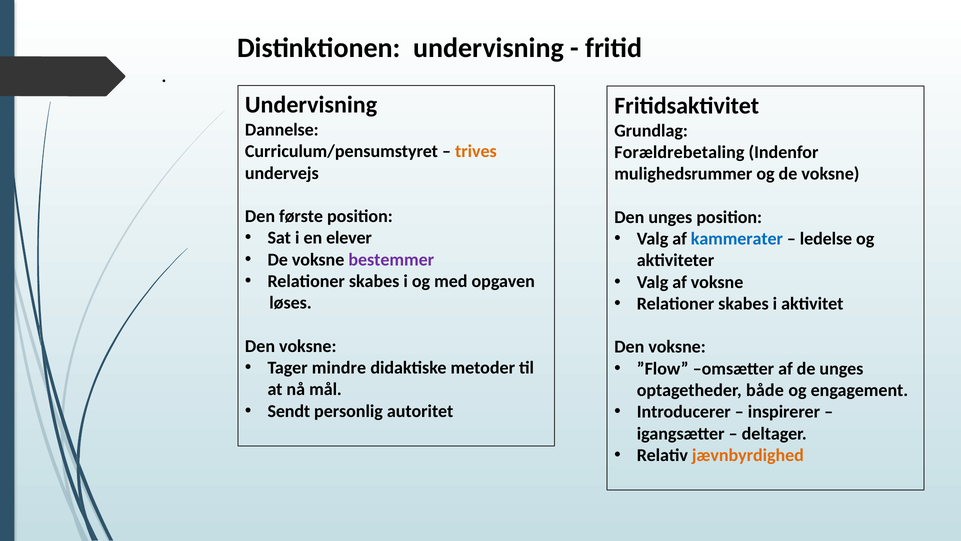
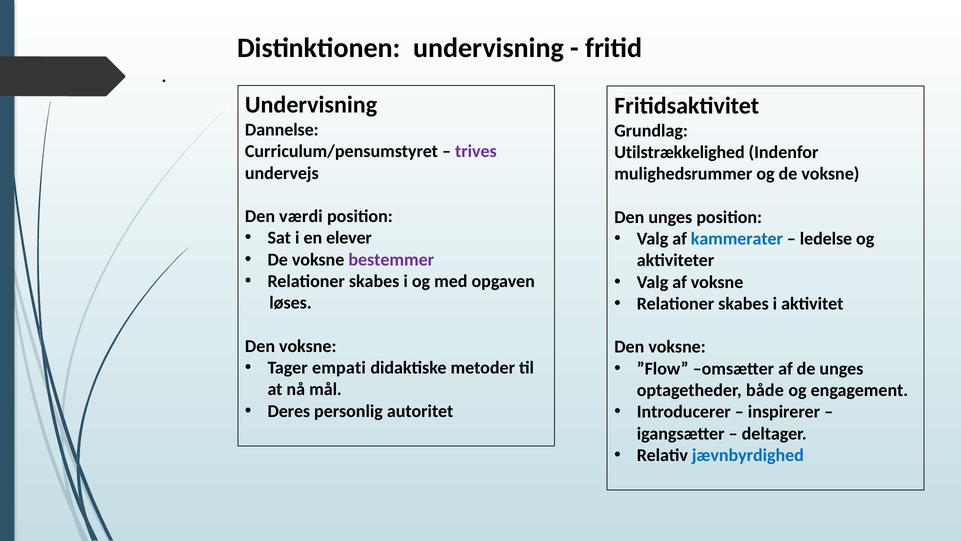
trives colour: orange -> purple
Forældrebetaling: Forældrebetaling -> Utilstrækkelighed
første: første -> værdi
mindre: mindre -> empati
Sendt: Sendt -> Deres
jævnbyrdighed colour: orange -> blue
